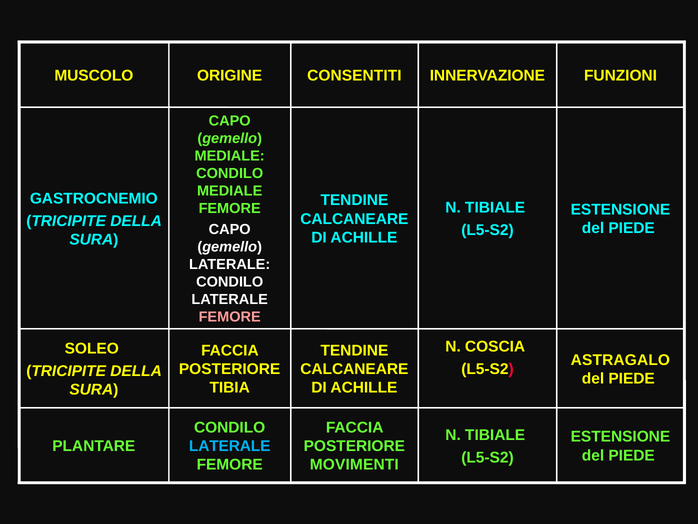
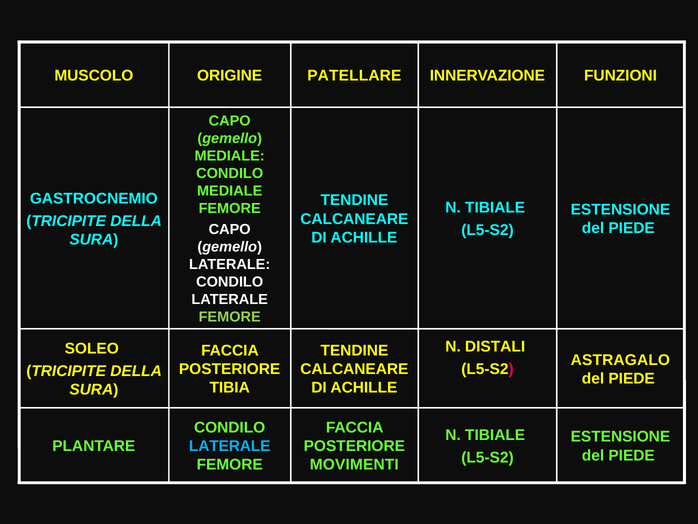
CONSENTITI: CONSENTITI -> PATELLARE
FEMORE at (230, 317) colour: pink -> light green
COSCIA: COSCIA -> DISTALI
